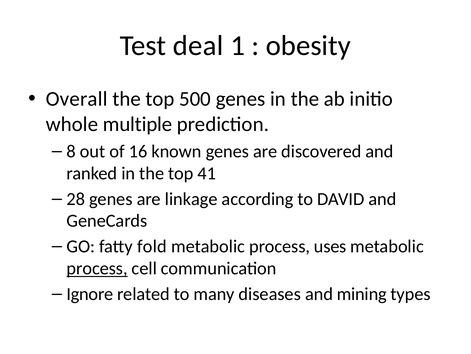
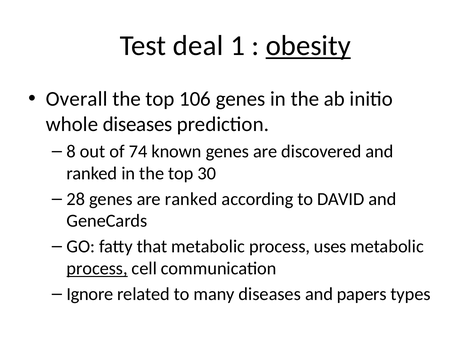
obesity underline: none -> present
500: 500 -> 106
whole multiple: multiple -> diseases
16: 16 -> 74
41: 41 -> 30
are linkage: linkage -> ranked
fold: fold -> that
mining: mining -> papers
